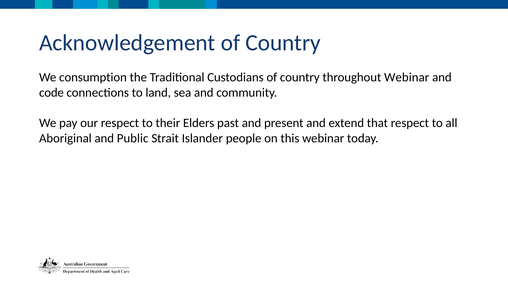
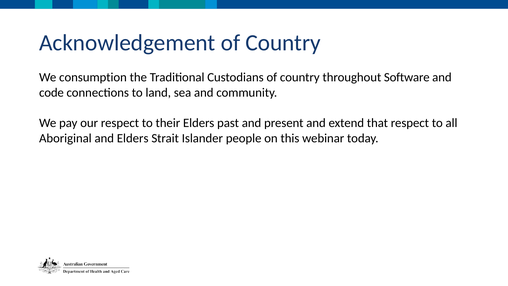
throughout Webinar: Webinar -> Software
and Public: Public -> Elders
